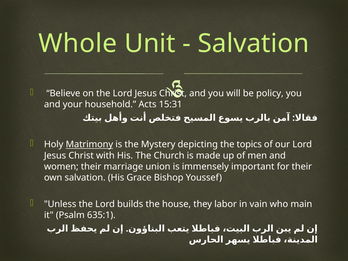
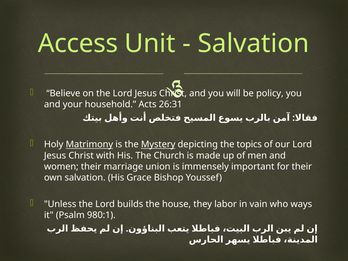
Whole: Whole -> Access
15:31: 15:31 -> 26:31
Mystery underline: none -> present
main: main -> ways
635:1: 635:1 -> 980:1
